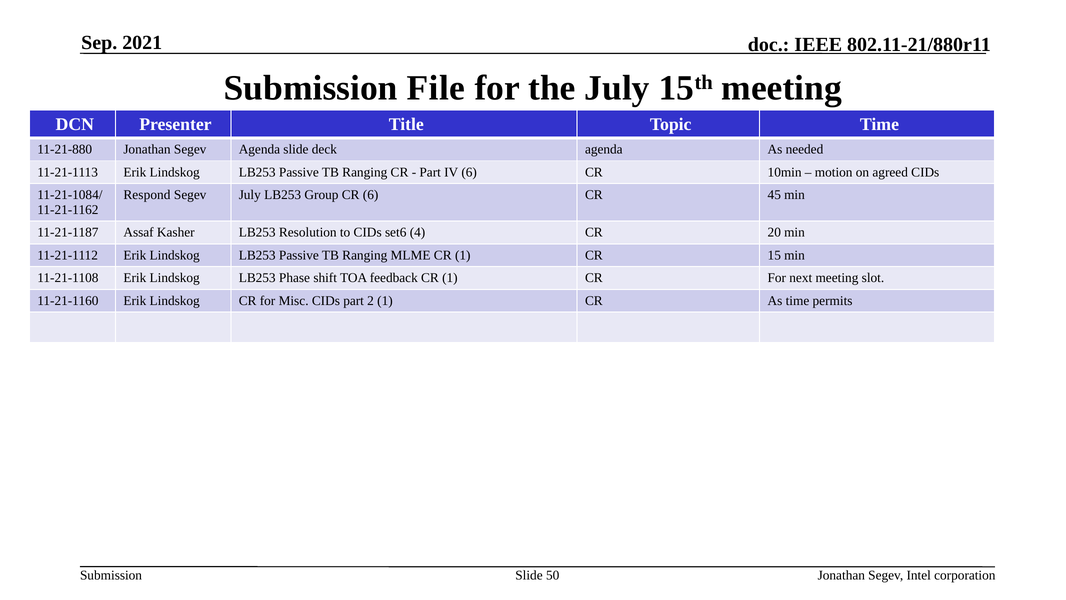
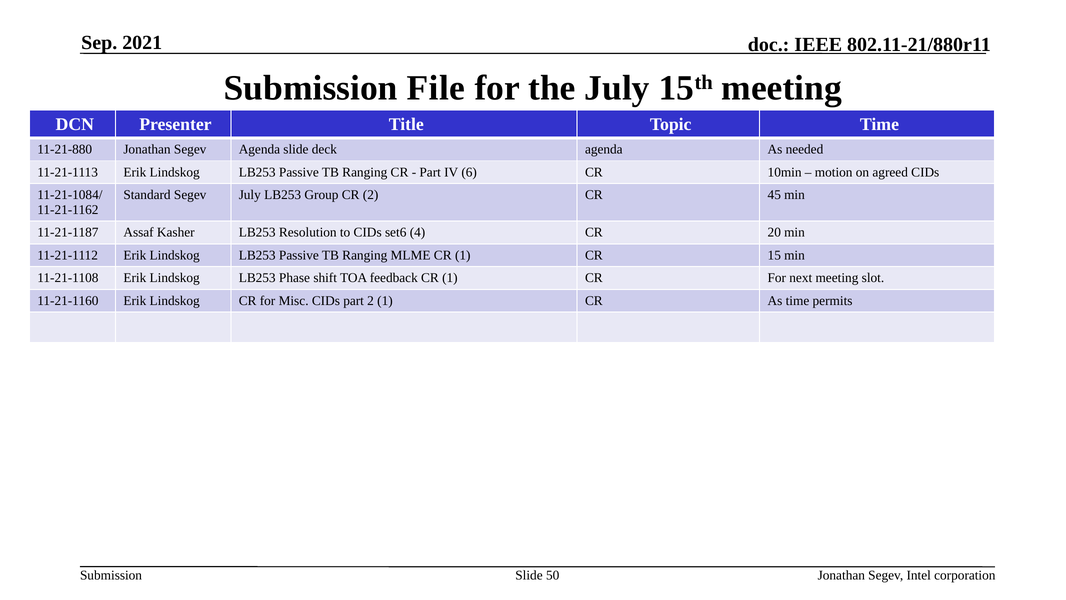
Respond: Respond -> Standard
CR 6: 6 -> 2
